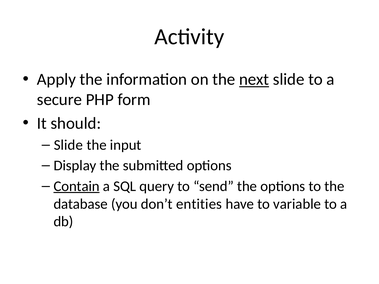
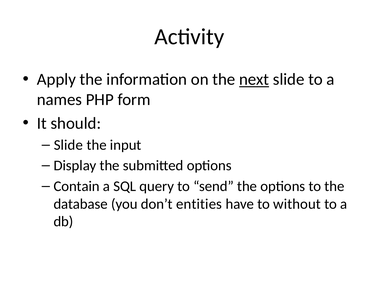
secure: secure -> names
Contain underline: present -> none
variable: variable -> without
